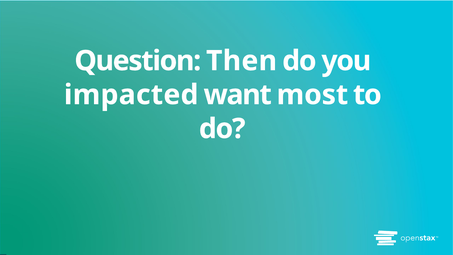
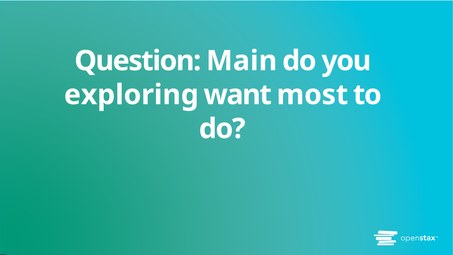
Then: Then -> Main
impacted: impacted -> exploring
